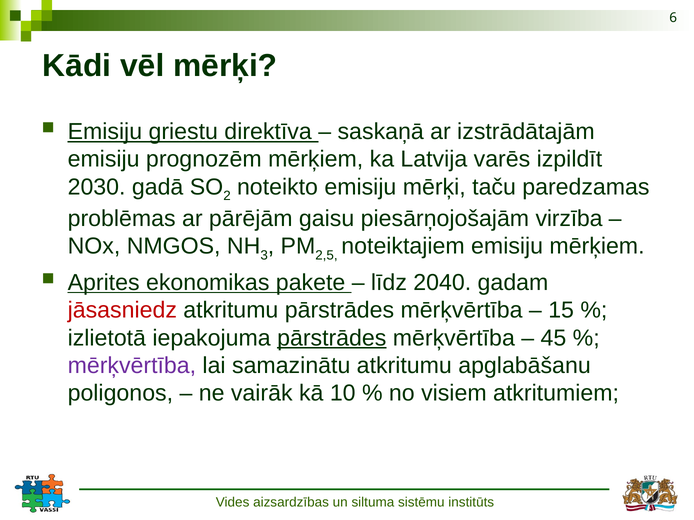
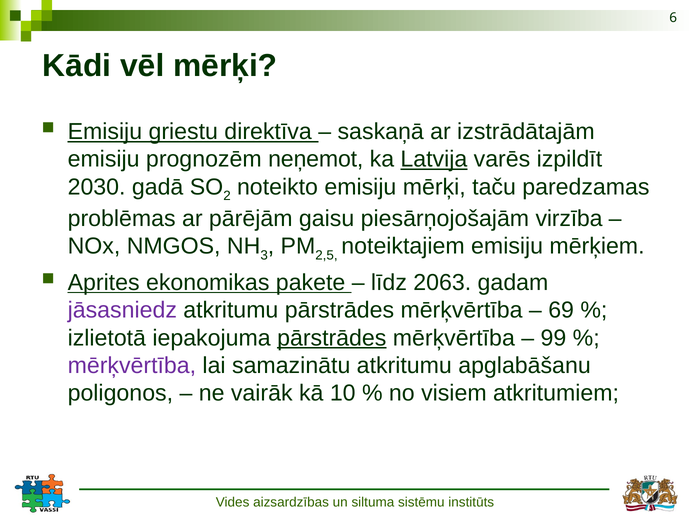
prognozēm mērķiem: mērķiem -> neņemot
Latvija underline: none -> present
2040: 2040 -> 2063
jāsasniedz colour: red -> purple
15: 15 -> 69
45: 45 -> 99
